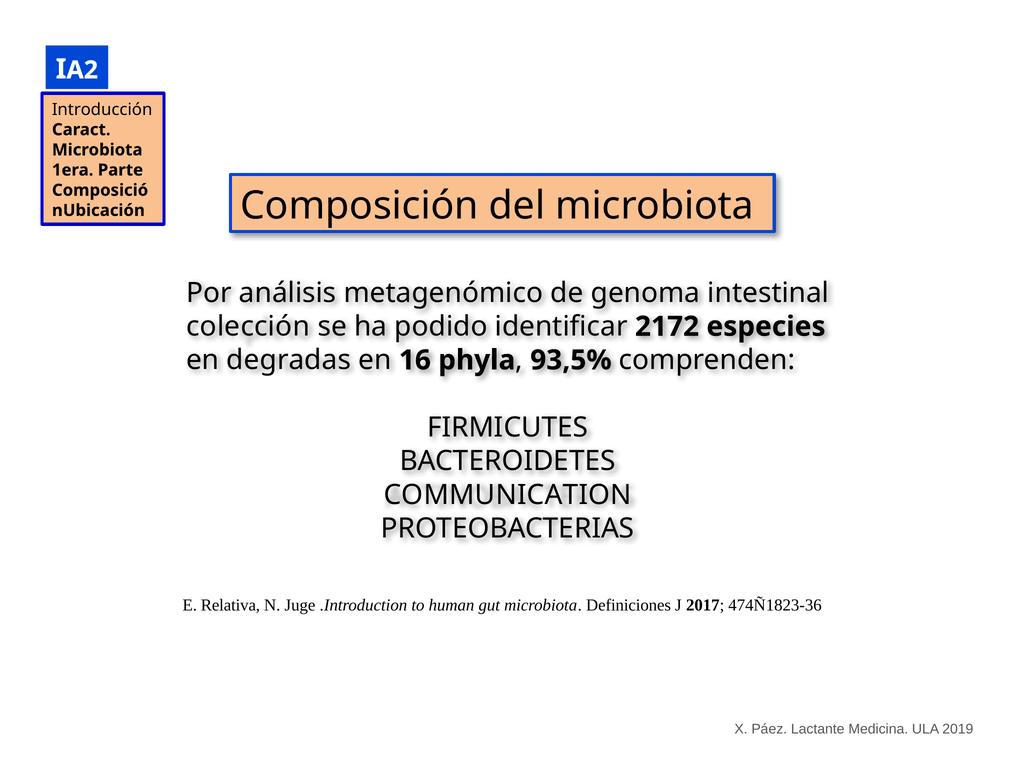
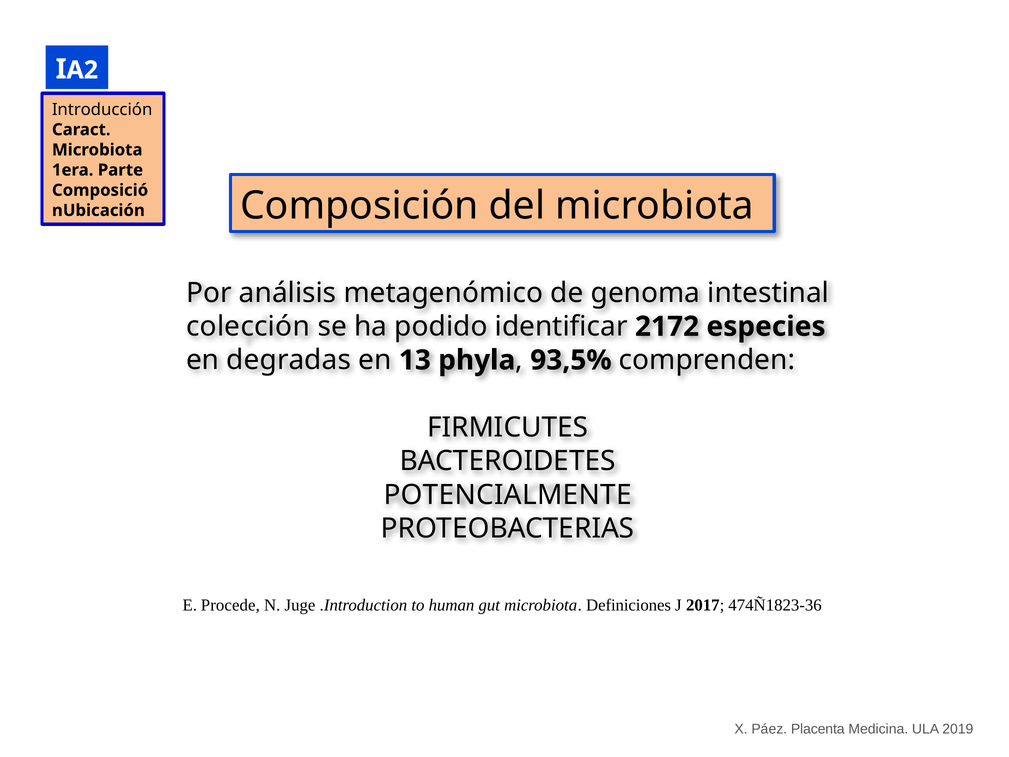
16: 16 -> 13
COMMUNICATION: COMMUNICATION -> POTENCIALMENTE
Relativa: Relativa -> Procede
Lactante: Lactante -> Placenta
